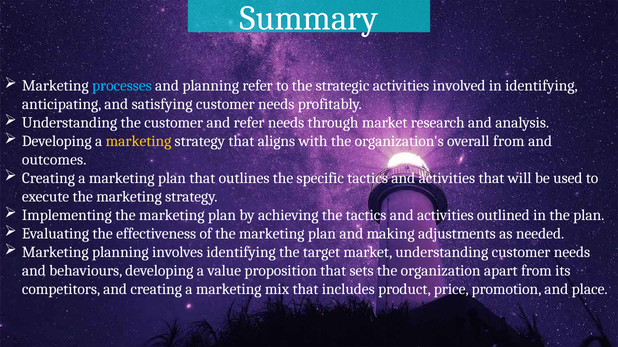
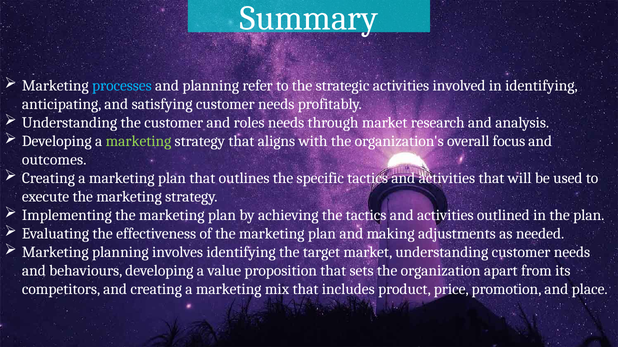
and refer: refer -> roles
marketing at (138, 141) colour: yellow -> light green
overall from: from -> focus
